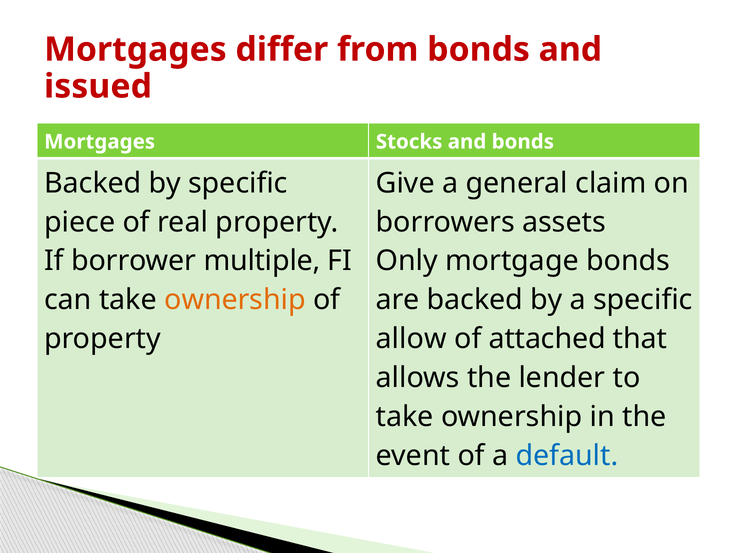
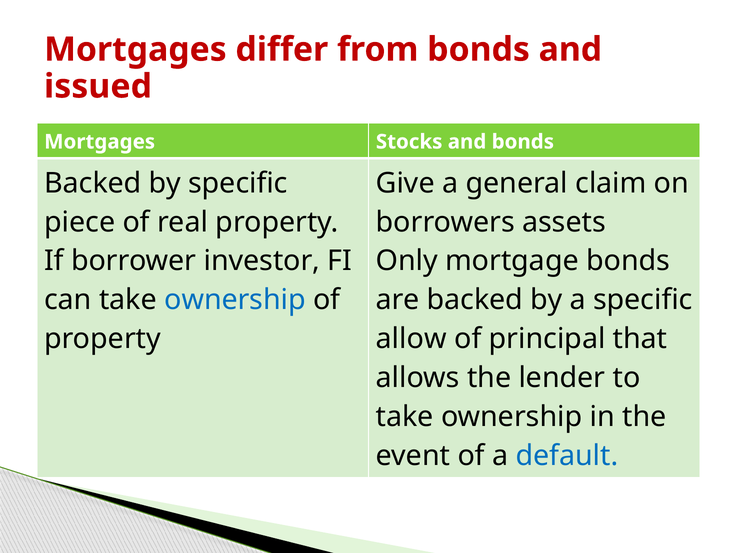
multiple: multiple -> investor
ownership at (235, 300) colour: orange -> blue
attached: attached -> principal
